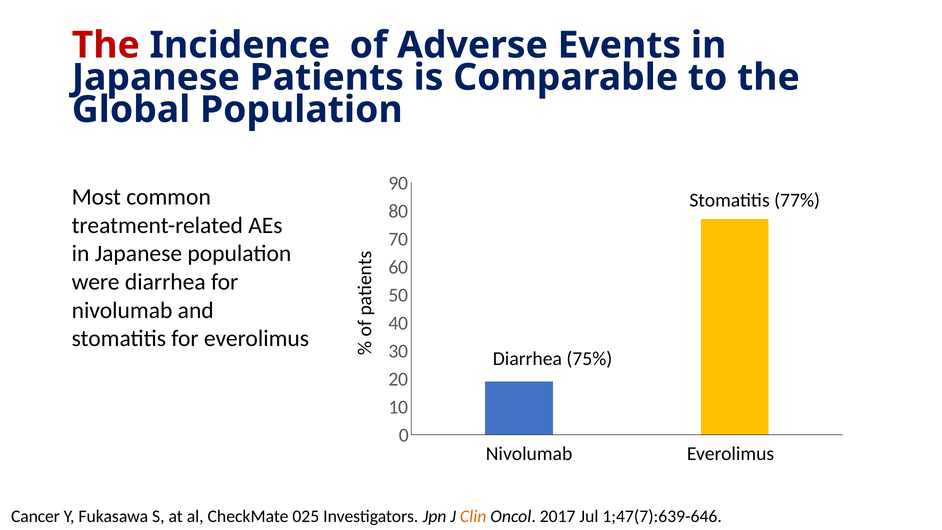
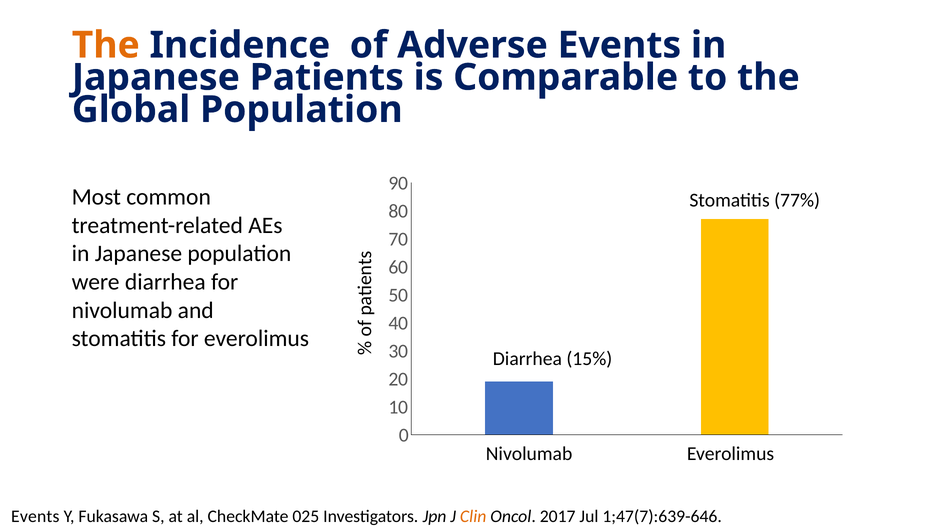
The at (106, 45) colour: red -> orange
75%: 75% -> 15%
Cancer at (35, 516): Cancer -> Events
